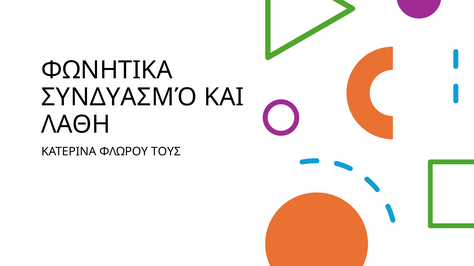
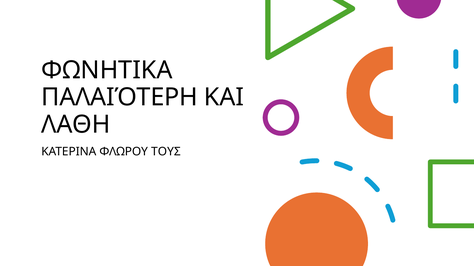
ΣΥΝΔΥΑΣΜΌ: ΣΥΝΔΥΑΣΜΌ -> ΠΑΛΑΙΌΤΕΡΗ
